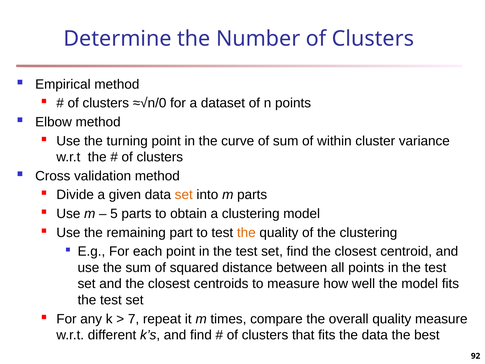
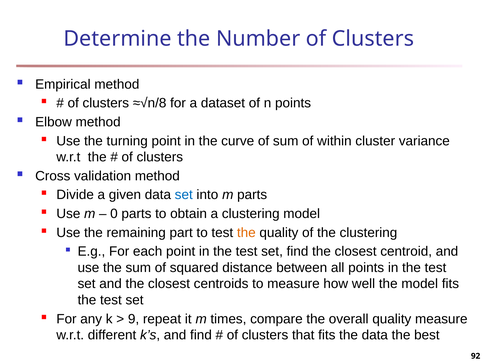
≈√n/0: ≈√n/0 -> ≈√n/8
set at (184, 195) colour: orange -> blue
5: 5 -> 0
7: 7 -> 9
